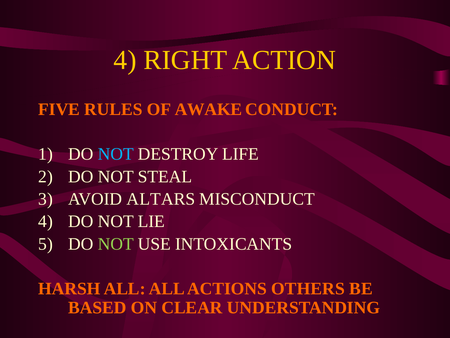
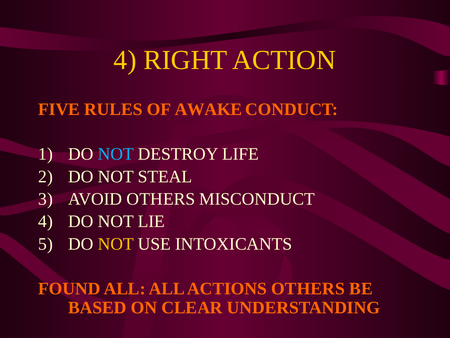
AVOID ALTARS: ALTARS -> OTHERS
NOT at (116, 244) colour: light green -> yellow
HARSH: HARSH -> FOUND
